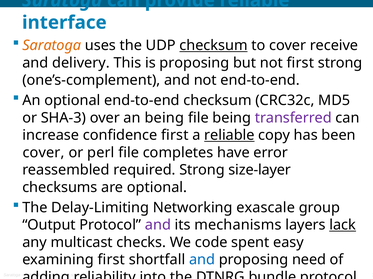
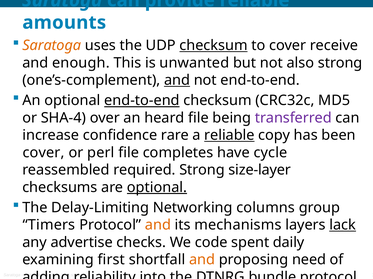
interface: interface -> amounts
delivery: delivery -> enough
is proposing: proposing -> unwanted
not first: first -> also
and at (177, 80) underline: none -> present
end-to-end at (142, 101) underline: none -> present
SHA-3: SHA-3 -> SHA-4
an being: being -> heard
confidence first: first -> rare
error: error -> cycle
optional at (157, 188) underline: none -> present
exascale: exascale -> columns
Output: Output -> Timers
and at (158, 226) colour: purple -> orange
multicast: multicast -> advertise
easy: easy -> daily
and at (202, 260) colour: blue -> orange
